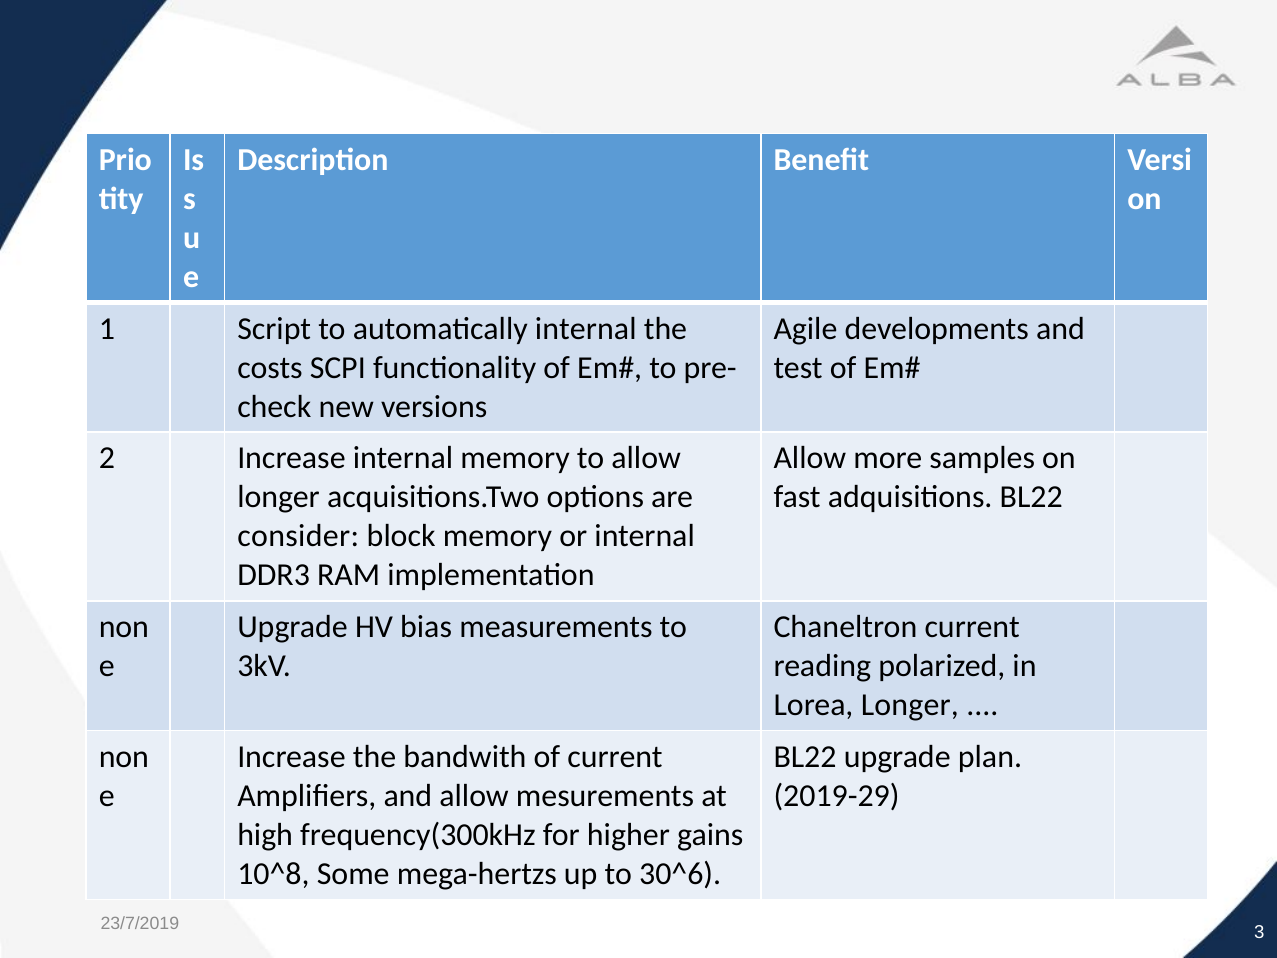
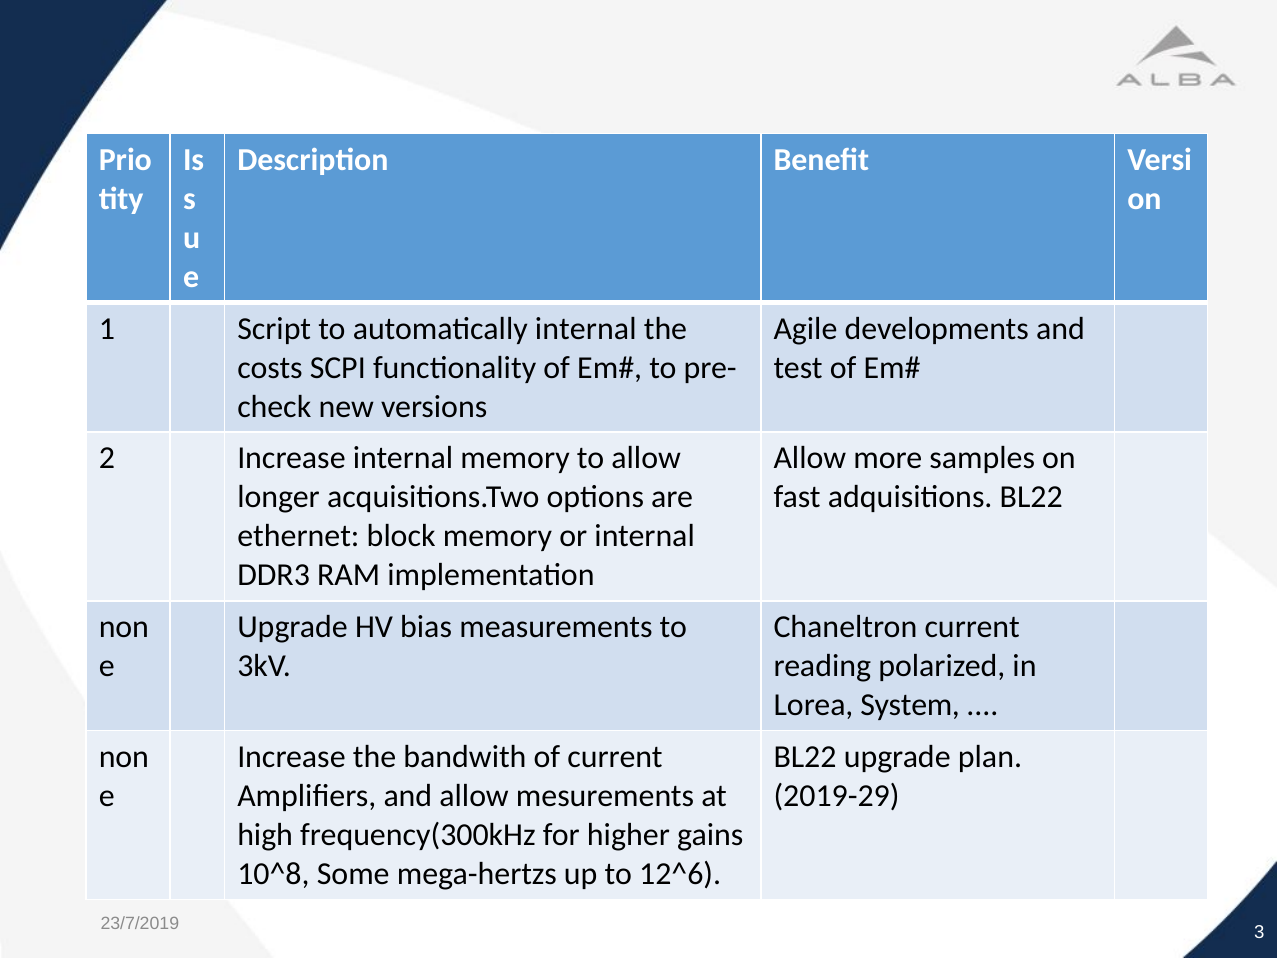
consider: consider -> ethernet
Lorea Longer: Longer -> System
30^6: 30^6 -> 12^6
